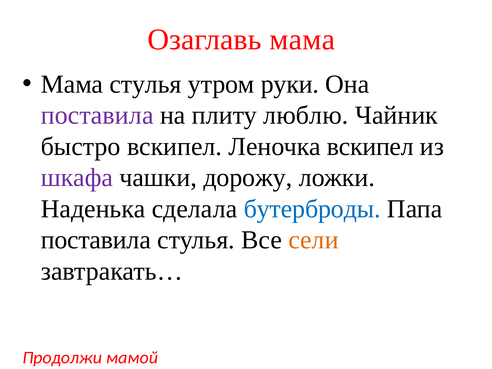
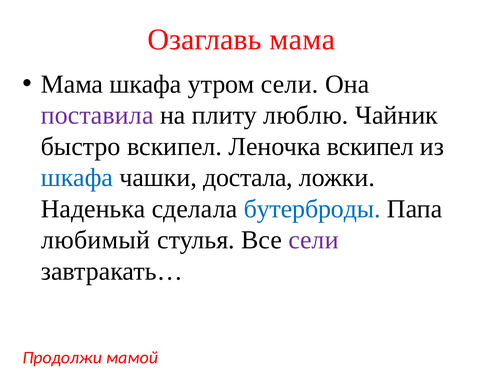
Мама стулья: стулья -> шкафа
утром руки: руки -> сели
шкафа at (77, 178) colour: purple -> blue
дорожу: дорожу -> достала
поставила at (96, 240): поставила -> любимый
сели at (314, 240) colour: orange -> purple
